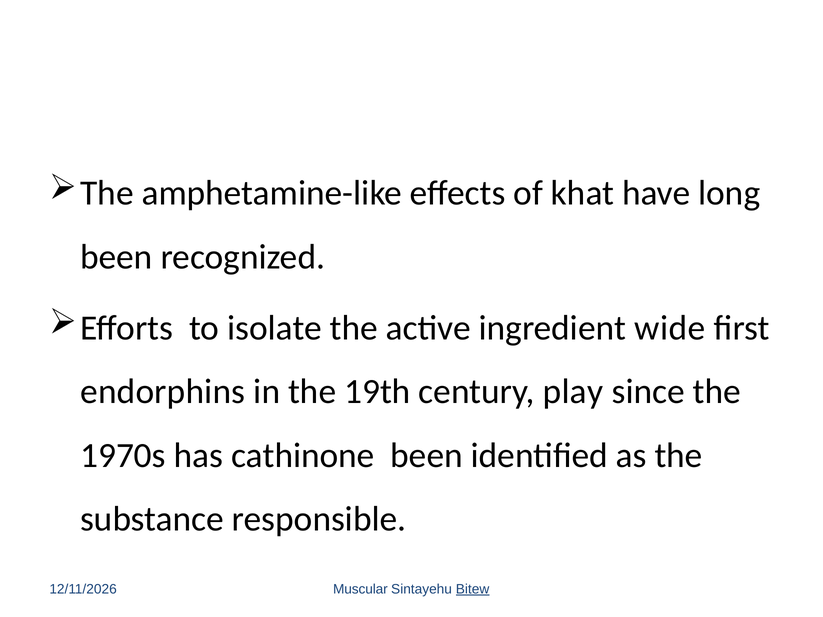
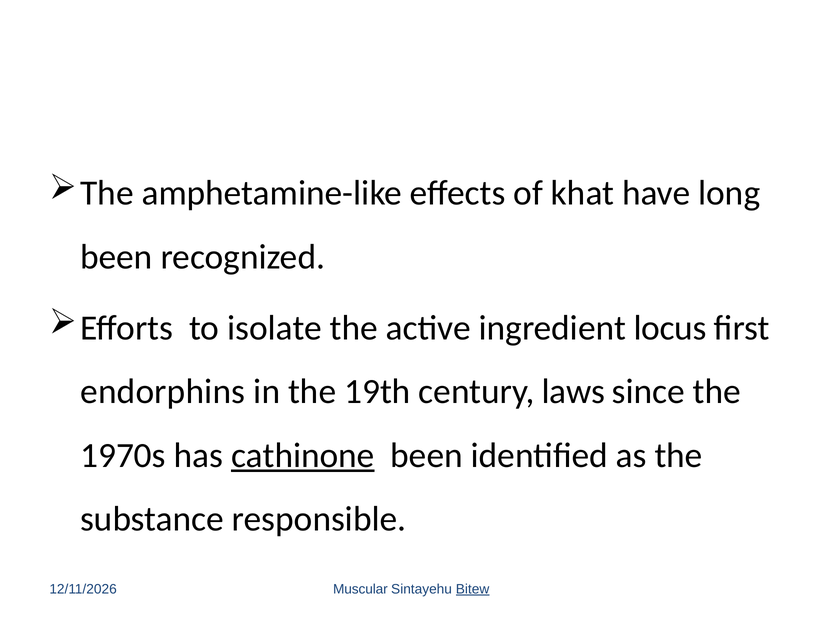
wide: wide -> locus
play: play -> laws
cathinone underline: none -> present
